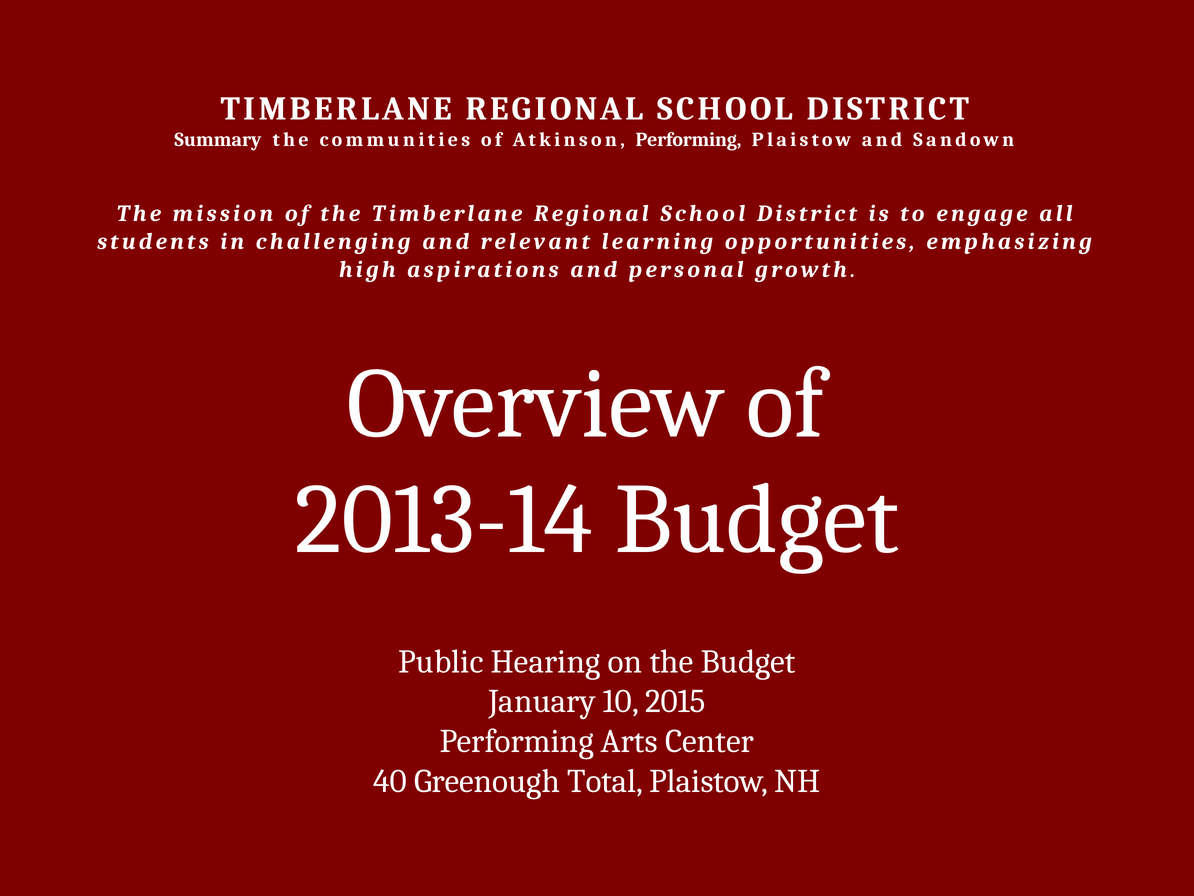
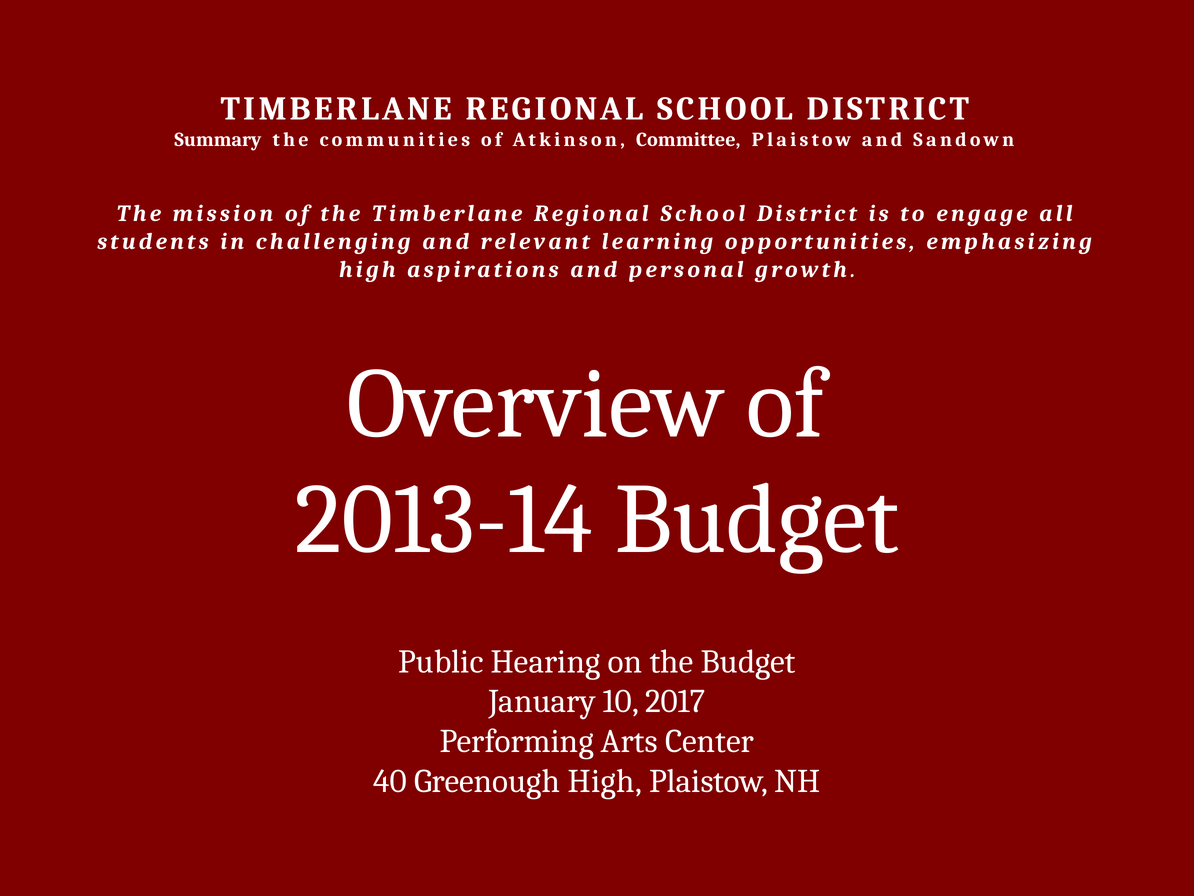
Atkinson Performing: Performing -> Committee
2015: 2015 -> 2017
Greenough Total: Total -> High
